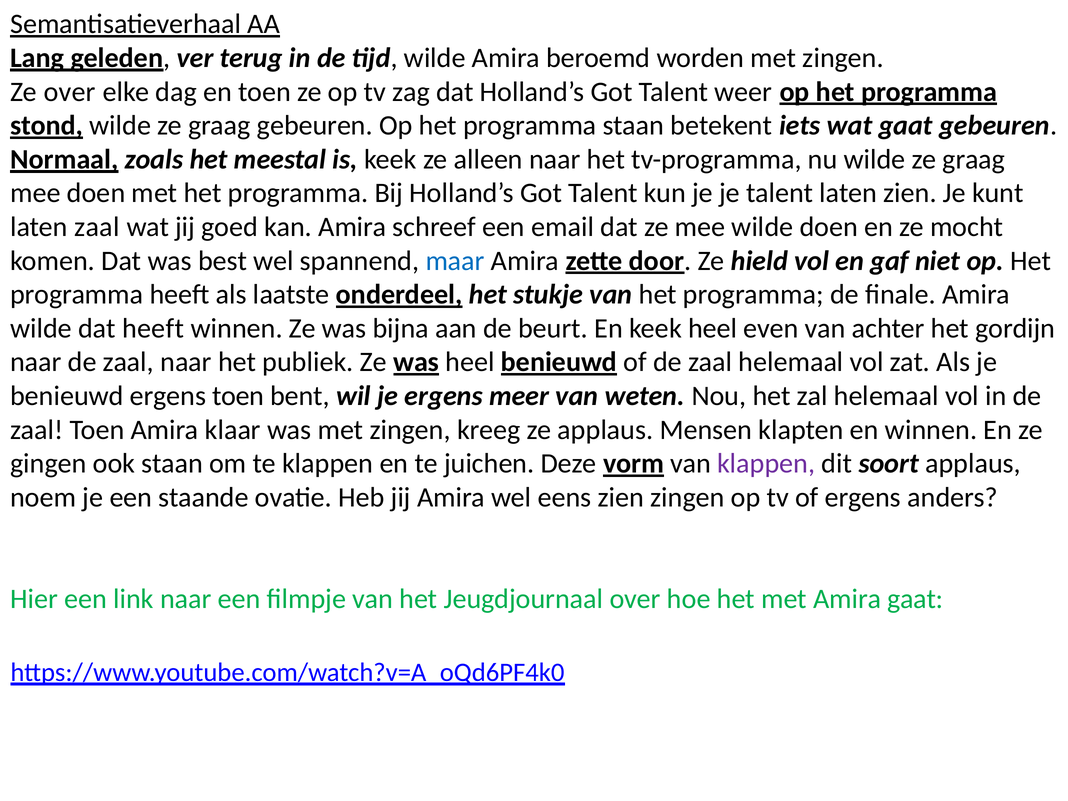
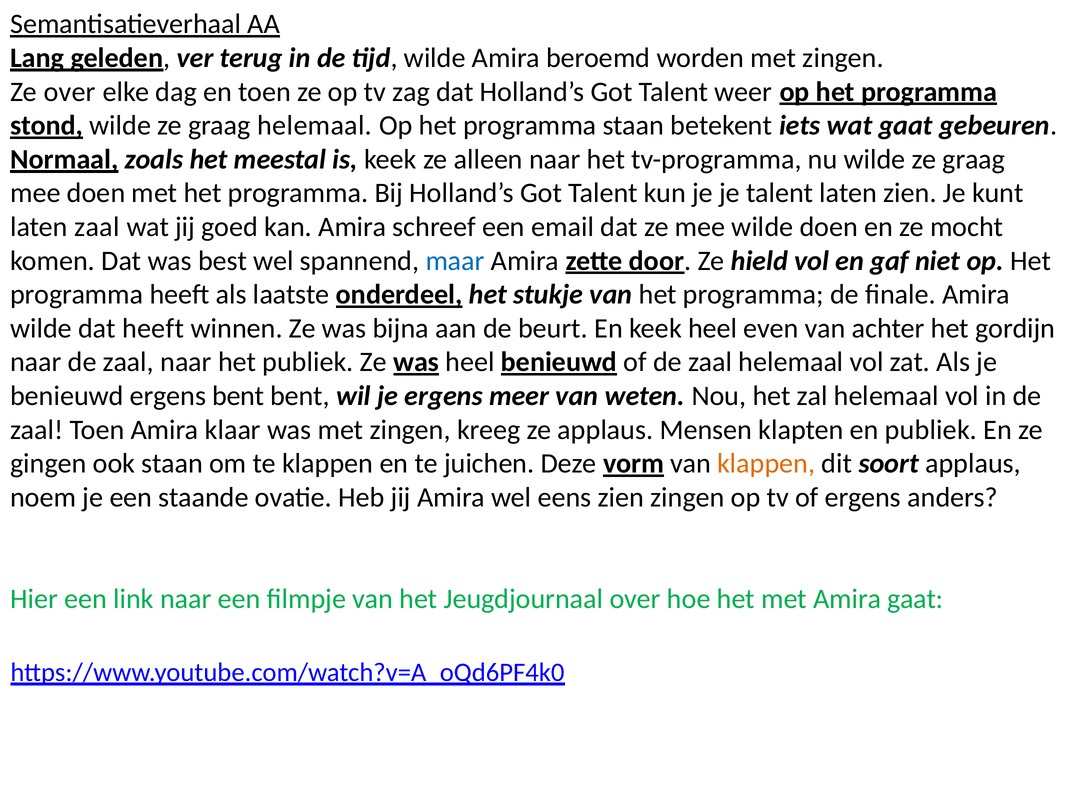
graag gebeuren: gebeuren -> helemaal
ergens toen: toen -> bent
en winnen: winnen -> publiek
klappen at (766, 464) colour: purple -> orange
